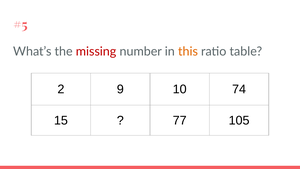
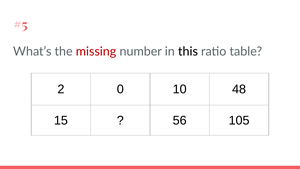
this colour: orange -> black
9: 9 -> 0
74: 74 -> 48
77: 77 -> 56
